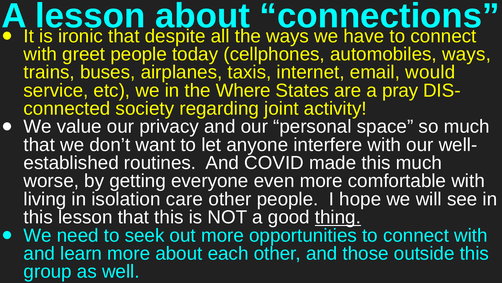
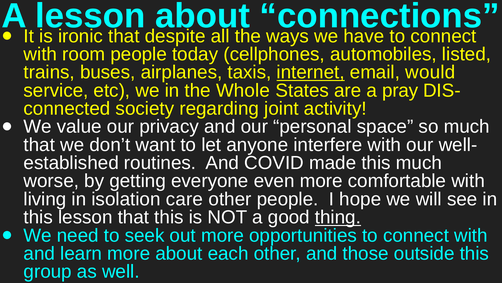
greet: greet -> room
automobiles ways: ways -> listed
internet underline: none -> present
Where: Where -> Whole
